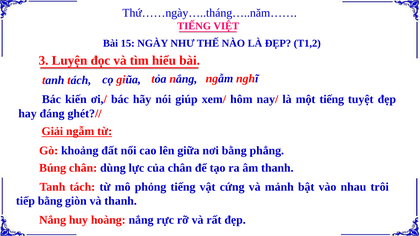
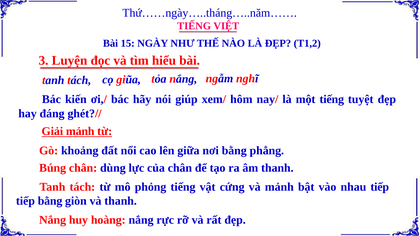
Giải ngẫm: ngẫm -> mảnh
nhau trôi: trôi -> tiếp
